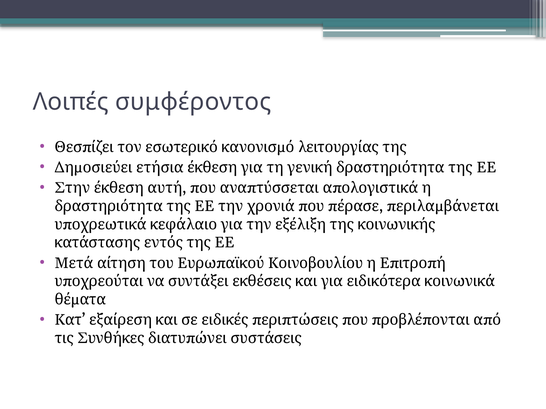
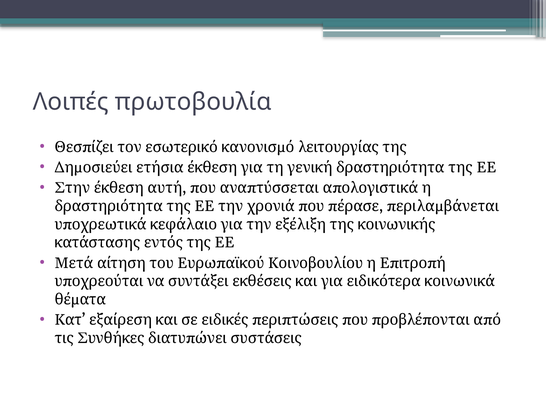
συμφέροντος: συμφέροντος -> πρωτοβουλία
